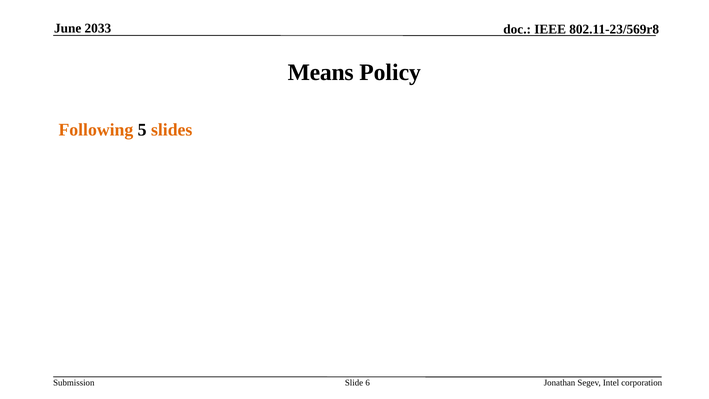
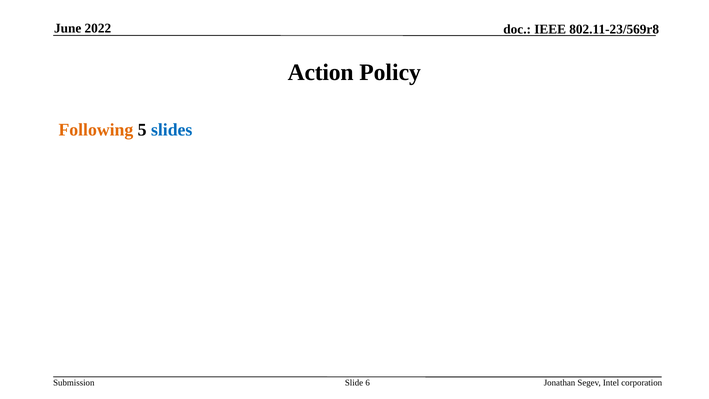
2033: 2033 -> 2022
Means: Means -> Action
slides colour: orange -> blue
